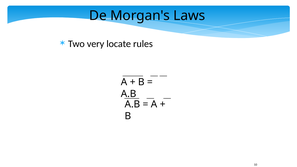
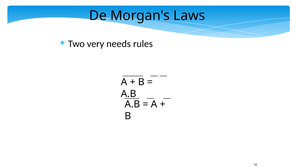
locate: locate -> needs
